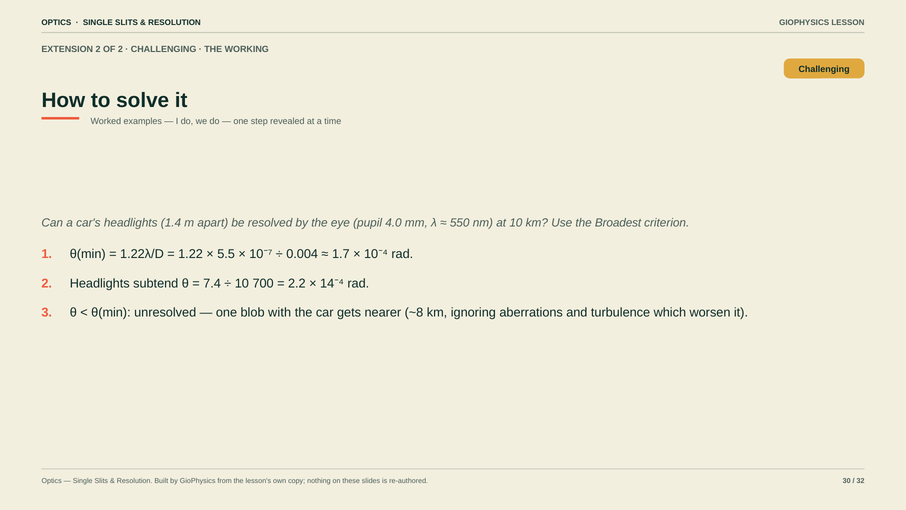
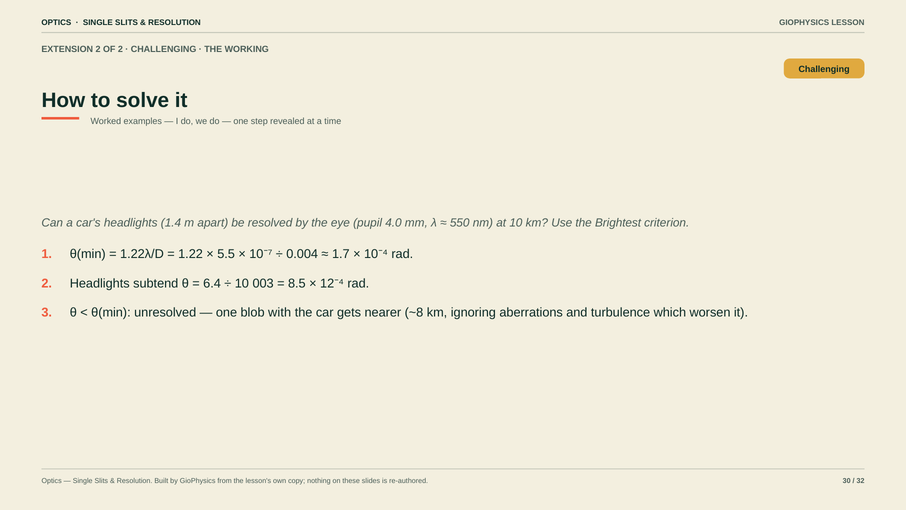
Broadest: Broadest -> Brightest
7.4: 7.4 -> 6.4
700: 700 -> 003
2.2: 2.2 -> 8.5
14: 14 -> 12
